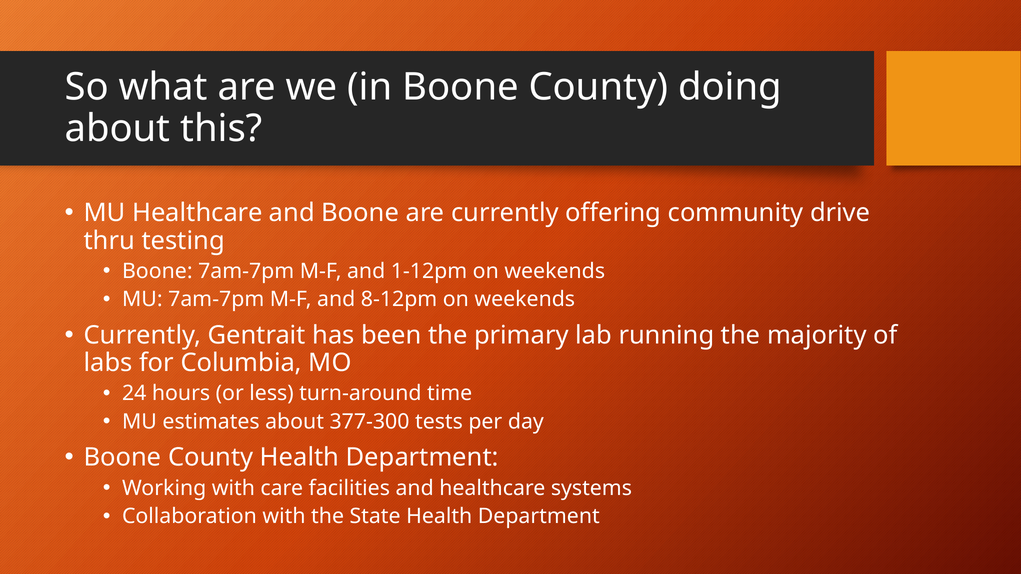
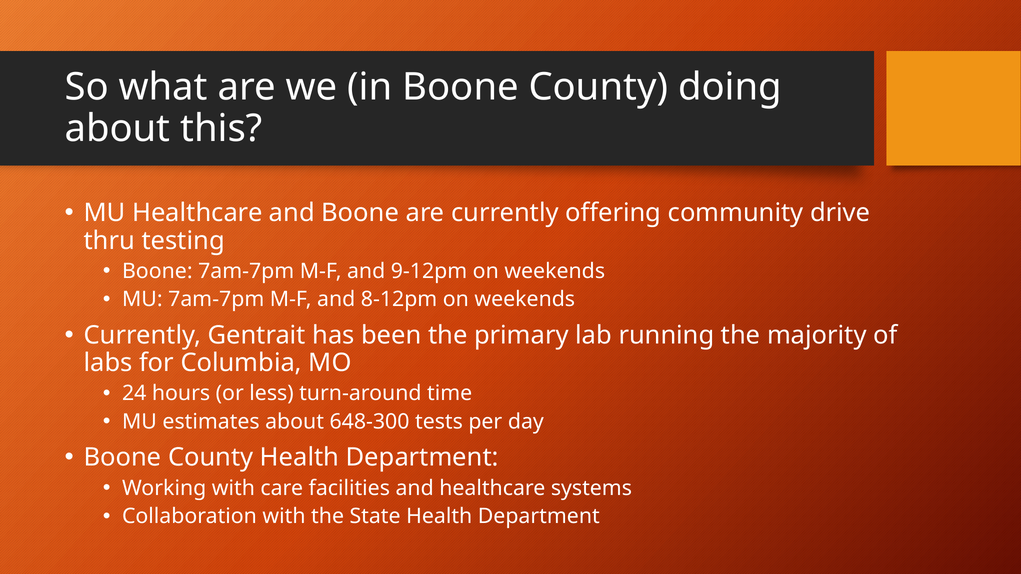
1-12pm: 1-12pm -> 9-12pm
377-300: 377-300 -> 648-300
